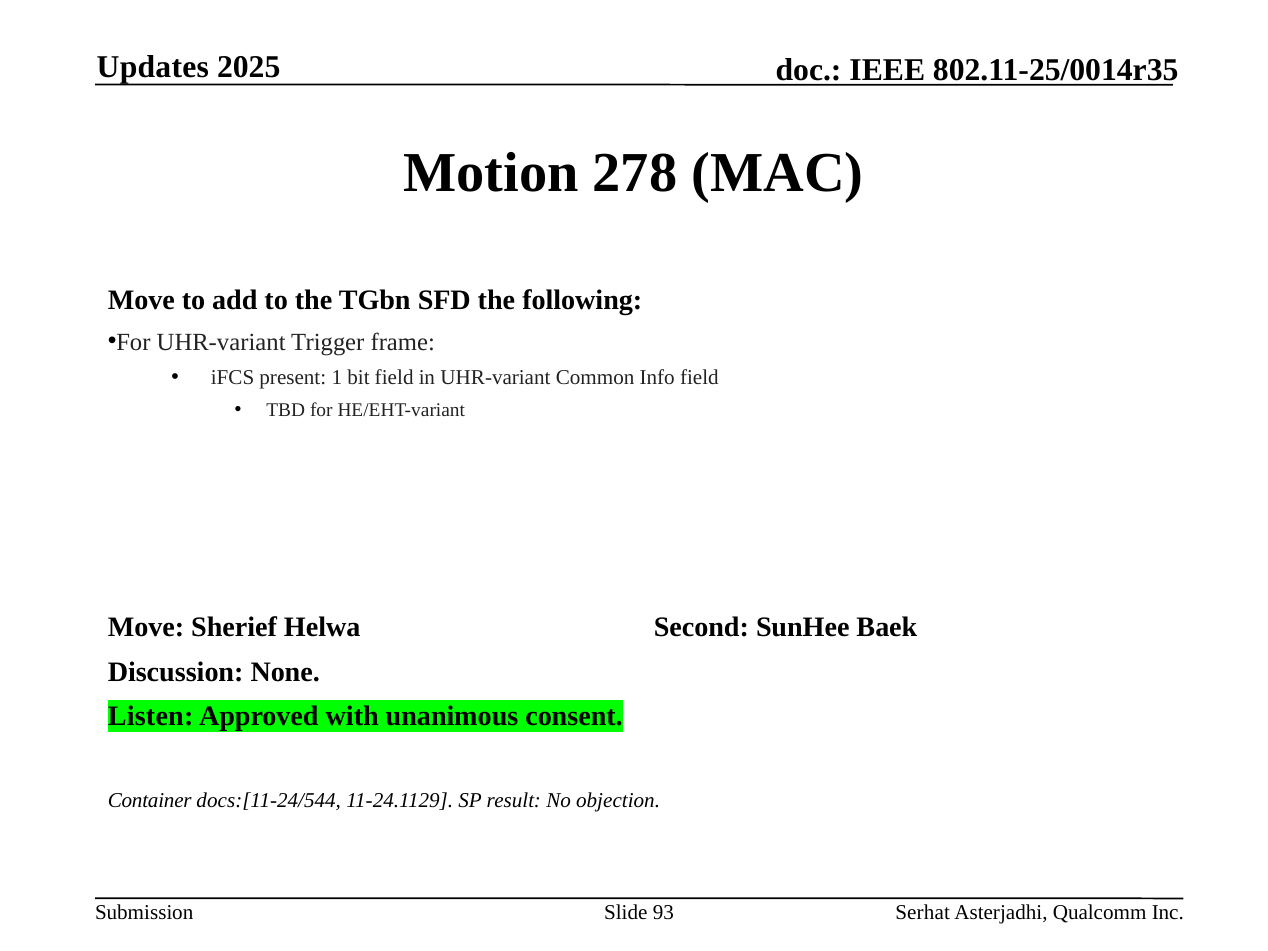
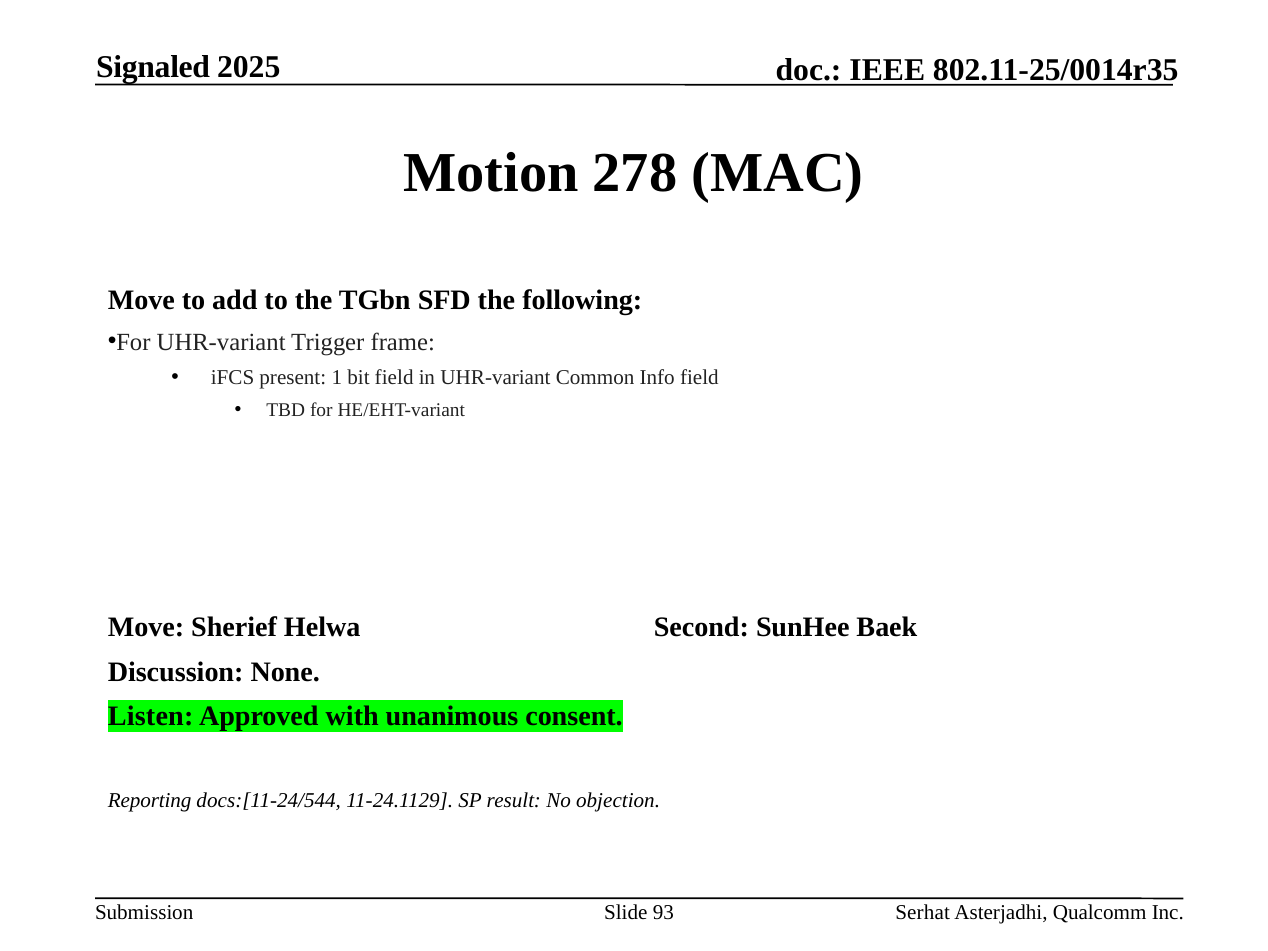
Updates: Updates -> Signaled
Container: Container -> Reporting
